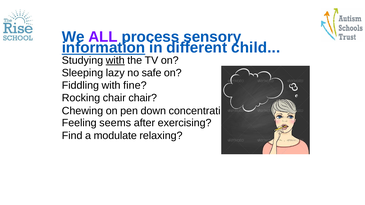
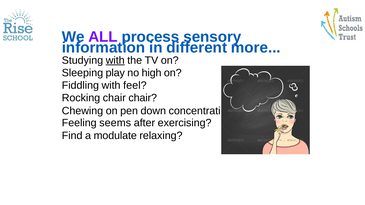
information underline: present -> none
child: child -> more
lazy: lazy -> play
safe: safe -> high
fine: fine -> feel
